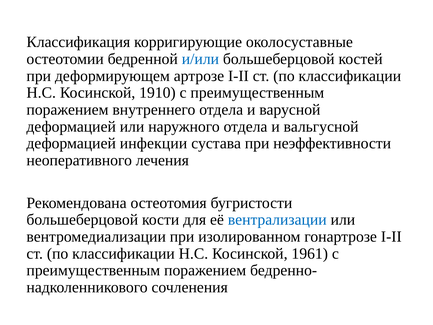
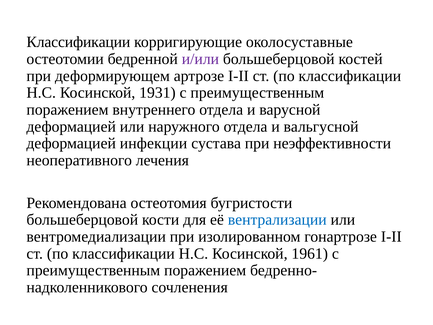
Классификация at (78, 42): Классификация -> Классификации
и/или colour: blue -> purple
1910: 1910 -> 1931
